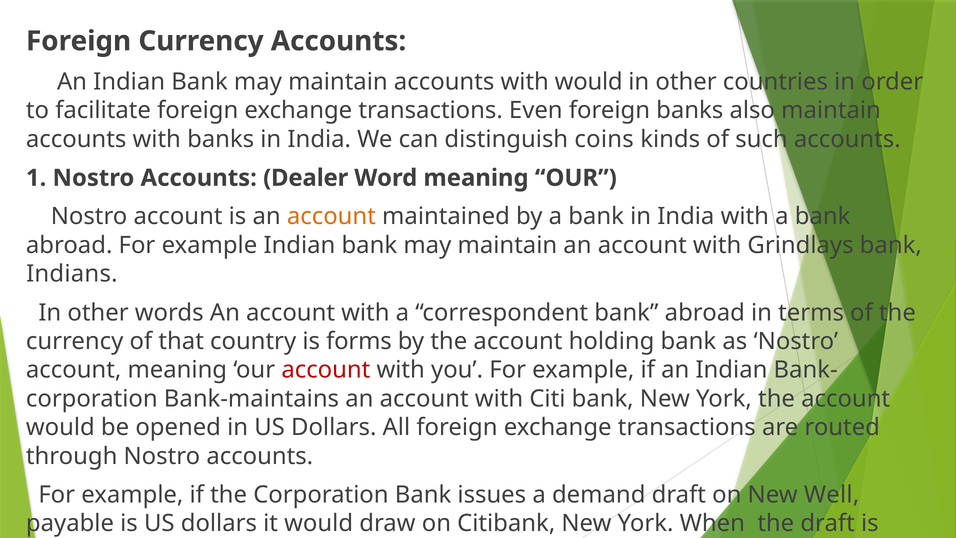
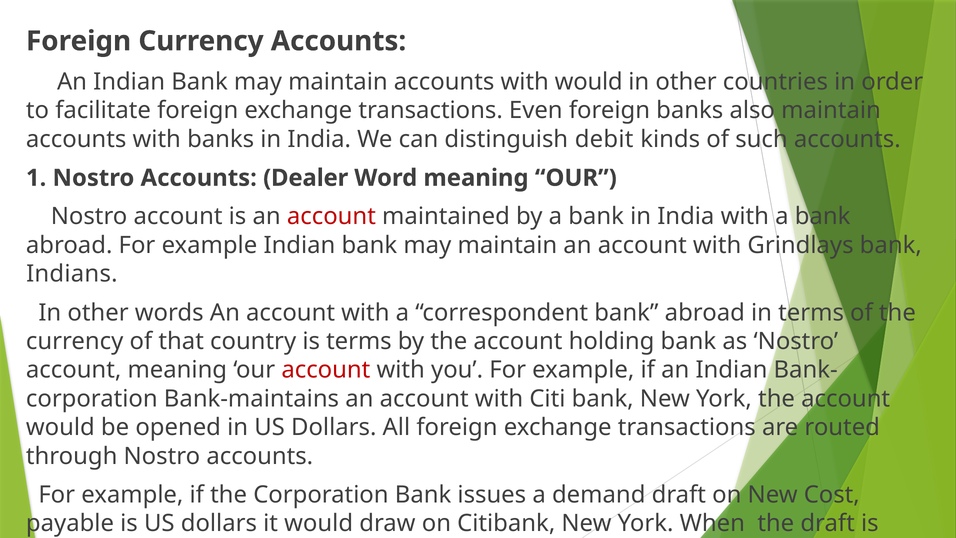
distinguish coins: coins -> debit
account at (331, 216) colour: orange -> red
is forms: forms -> terms
Well: Well -> Cost
